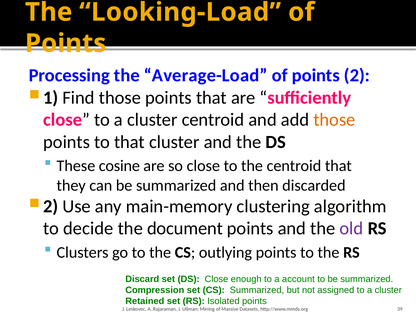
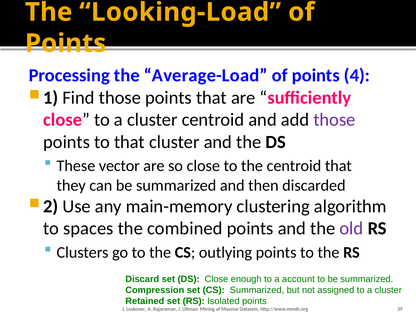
2: 2 -> 4
those at (334, 120) colour: orange -> purple
cosine: cosine -> vector
decide: decide -> spaces
document: document -> combined
